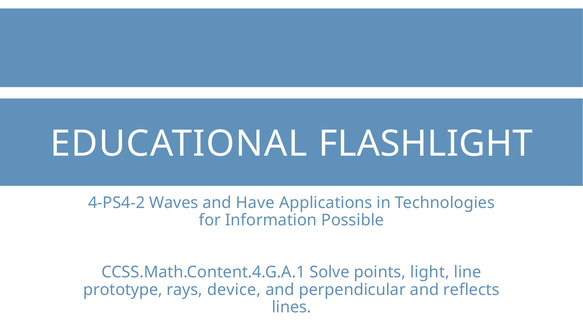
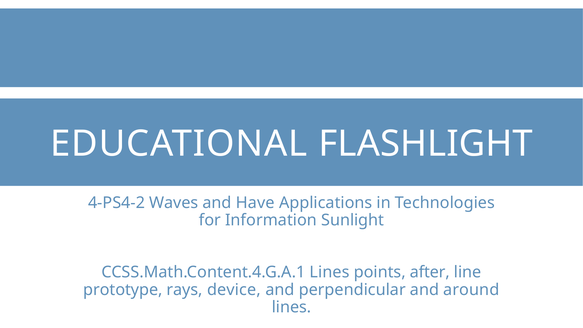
Possible: Possible -> Sunlight
CCSS.Math.Content.4.G.A.1 Solve: Solve -> Lines
light: light -> after
reflects: reflects -> around
